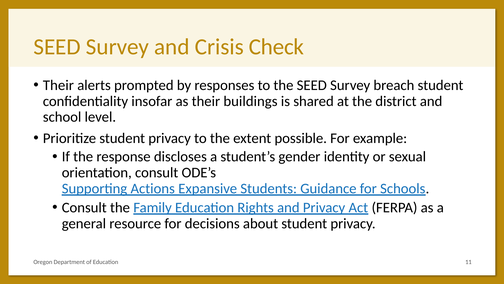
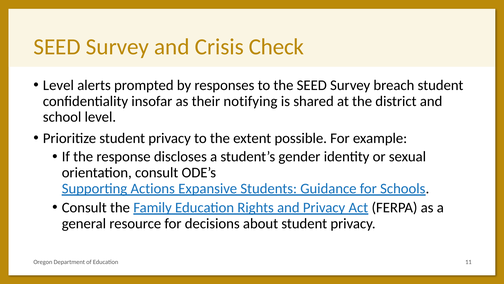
Their at (58, 85): Their -> Level
buildings: buildings -> notifying
